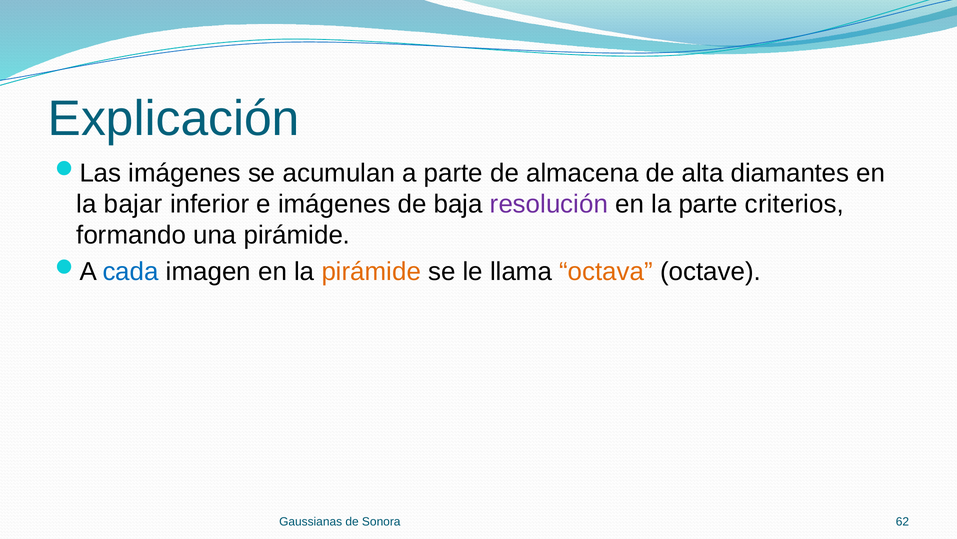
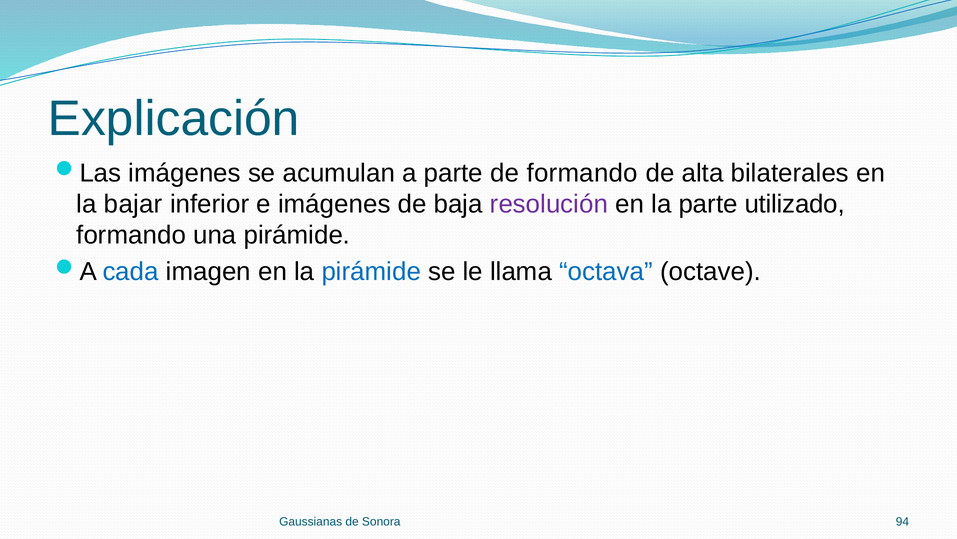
de almacena: almacena -> formando
diamantes: diamantes -> bilaterales
criterios: criterios -> utilizado
pirámide at (371, 271) colour: orange -> blue
octava colour: orange -> blue
62: 62 -> 94
